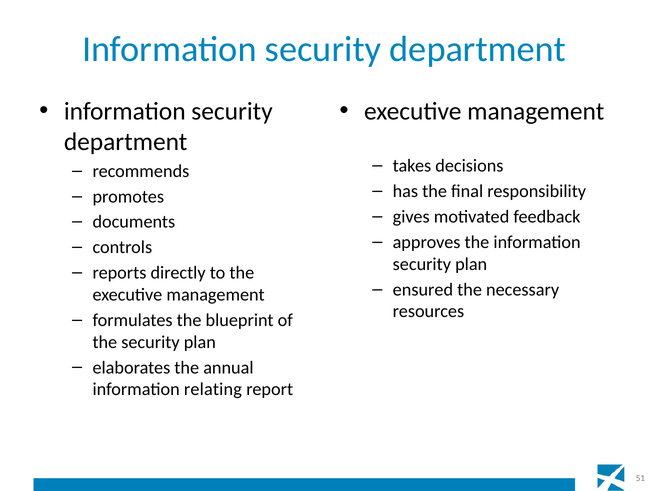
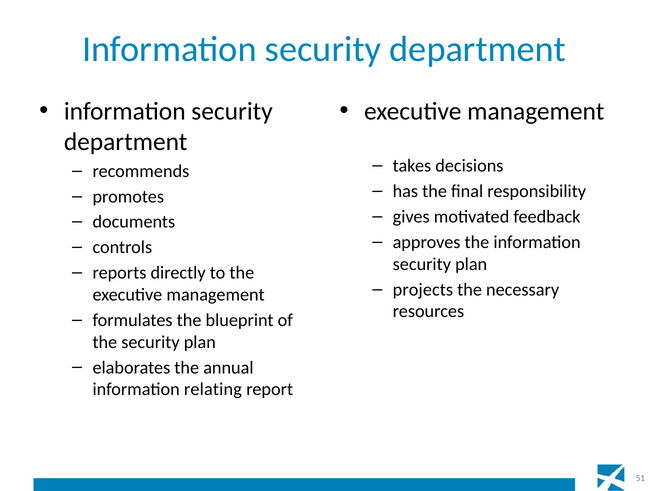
ensured: ensured -> projects
